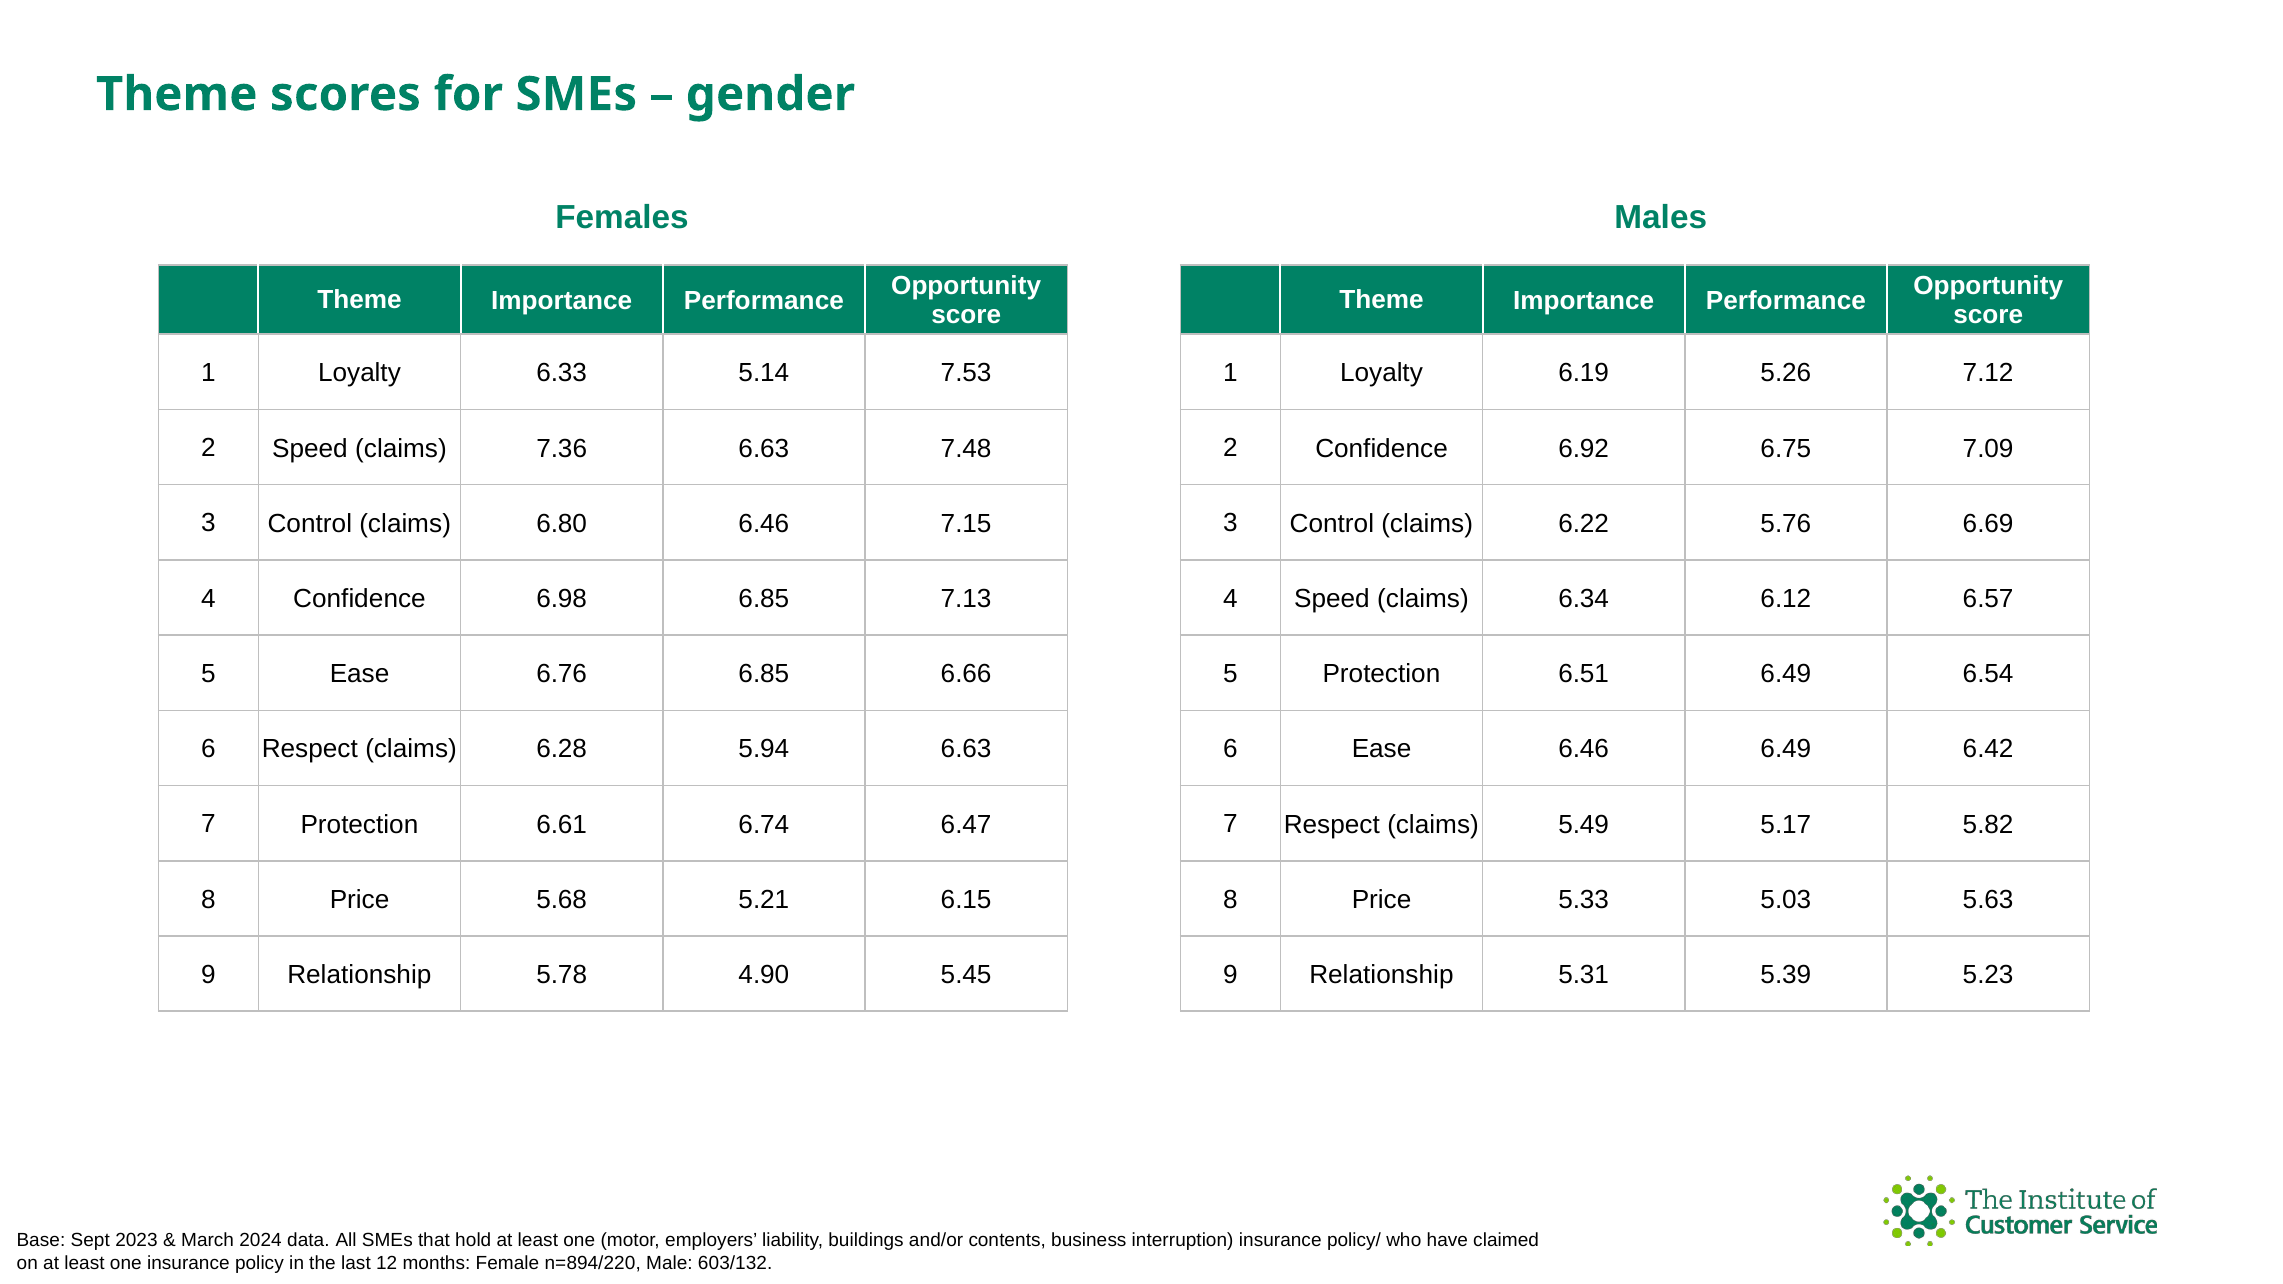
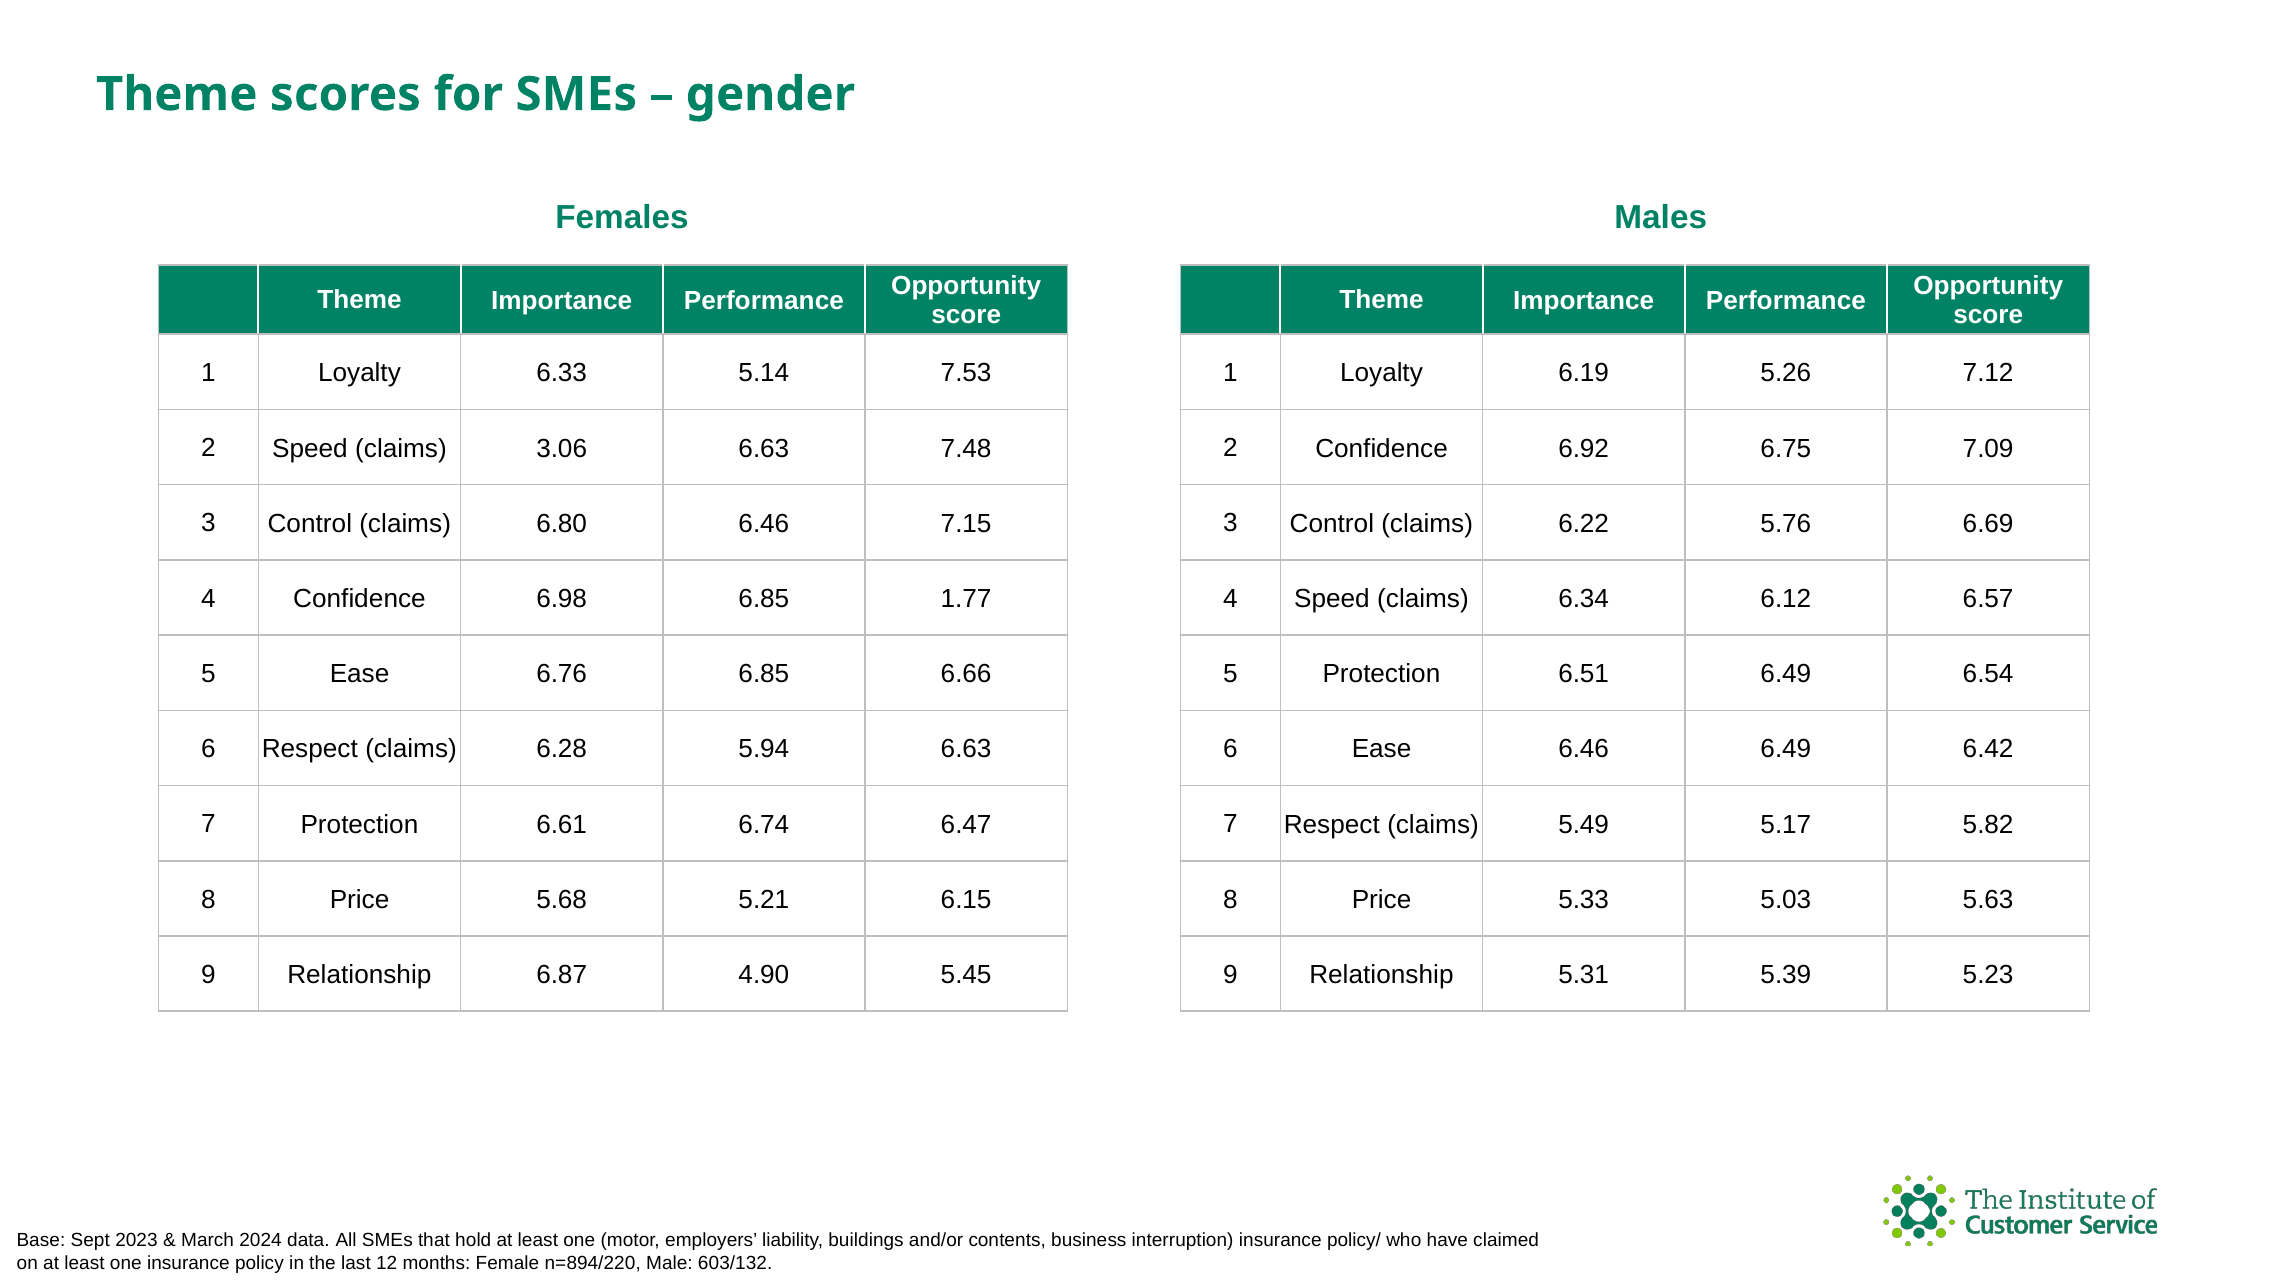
7.36: 7.36 -> 3.06
7.13: 7.13 -> 1.77
5.78: 5.78 -> 6.87
